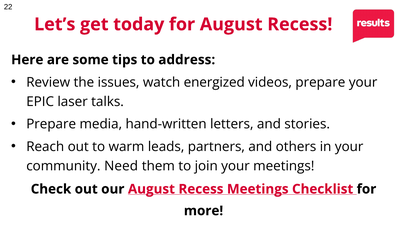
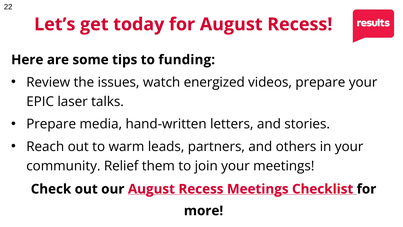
address: address -> funding
Need: Need -> Relief
